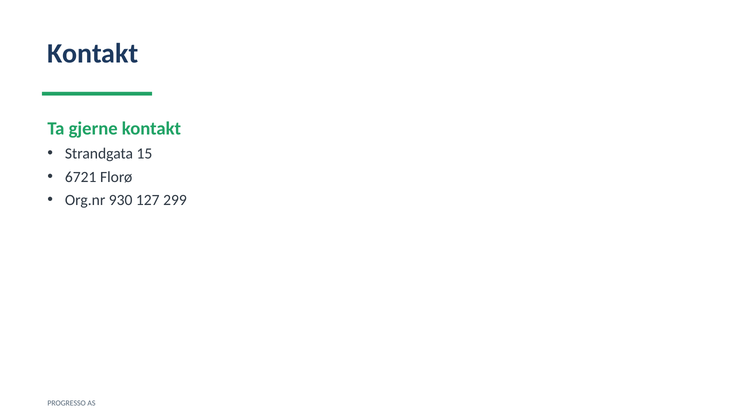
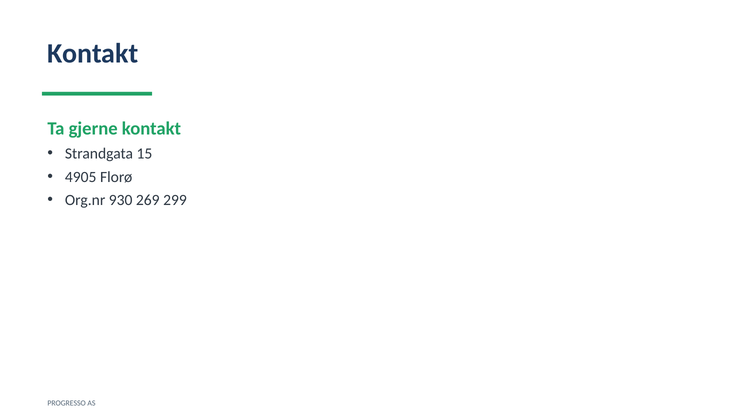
6721: 6721 -> 4905
127: 127 -> 269
